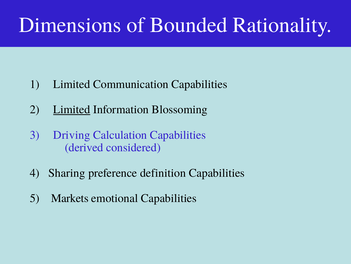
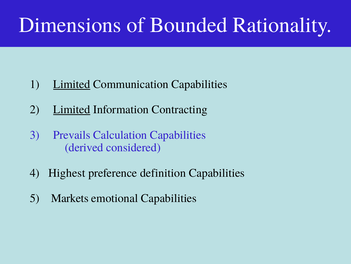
Limited at (72, 84) underline: none -> present
Blossoming: Blossoming -> Contracting
Driving: Driving -> Prevails
Sharing: Sharing -> Highest
